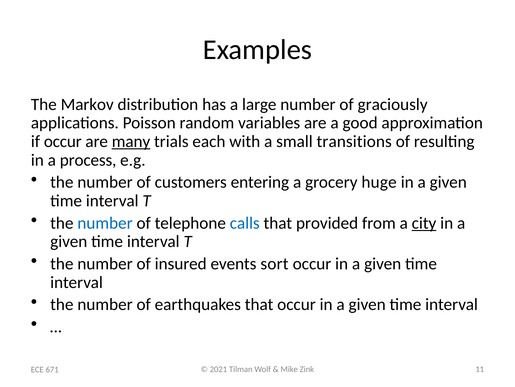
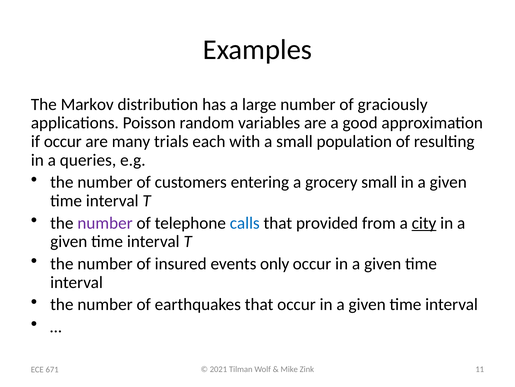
many underline: present -> none
transitions: transitions -> population
process: process -> queries
grocery huge: huge -> small
number at (105, 223) colour: blue -> purple
sort: sort -> only
